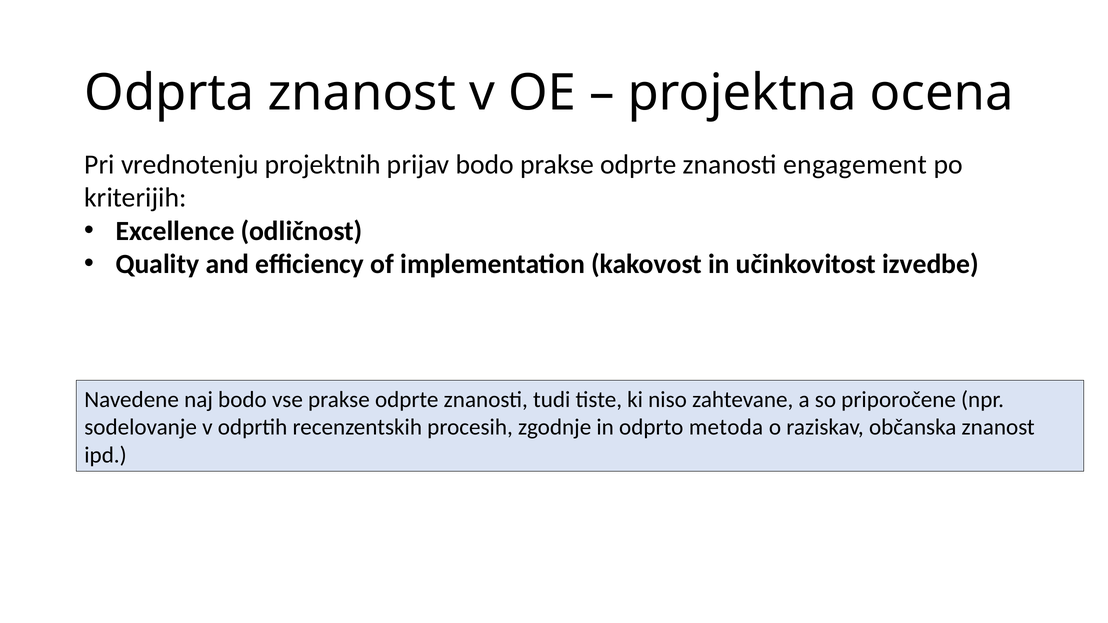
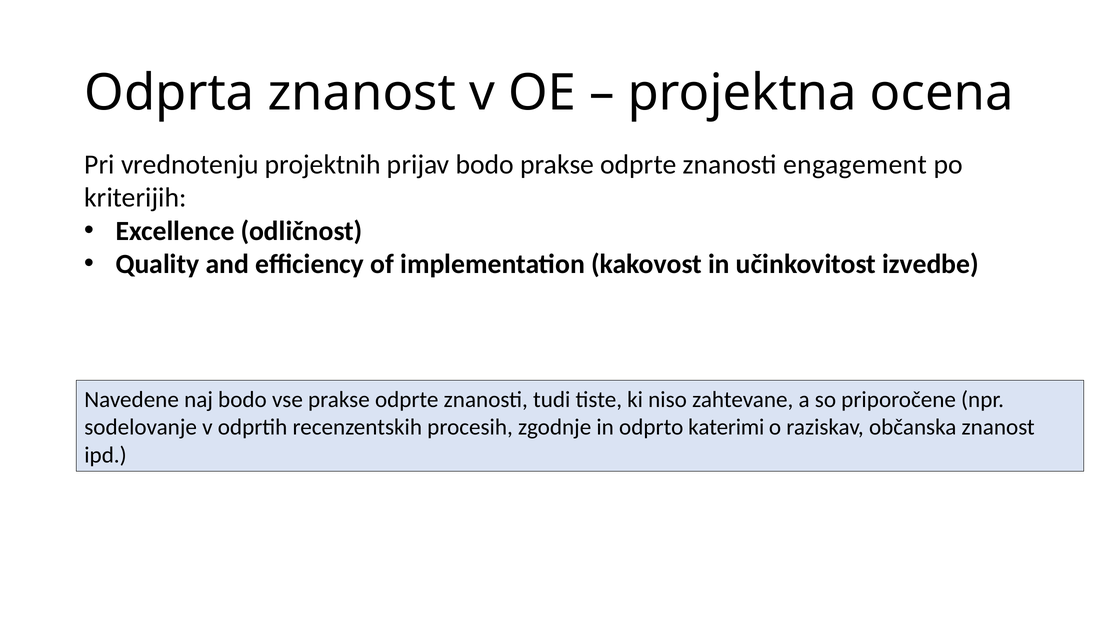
metoda: metoda -> katerimi
